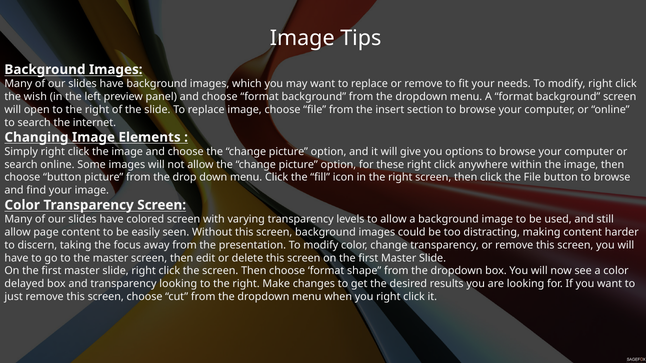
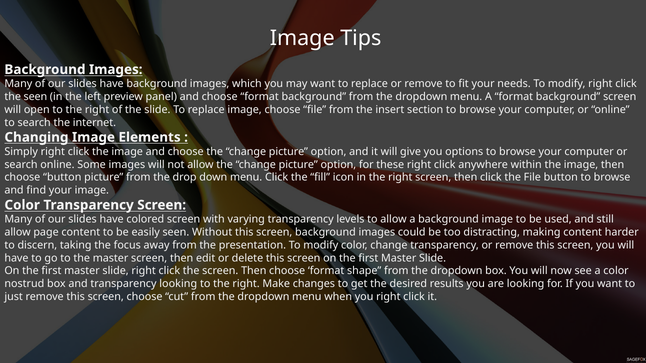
the wish: wish -> seen
delayed: delayed -> nostrud
